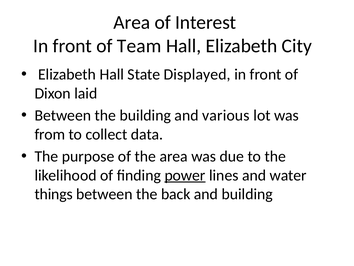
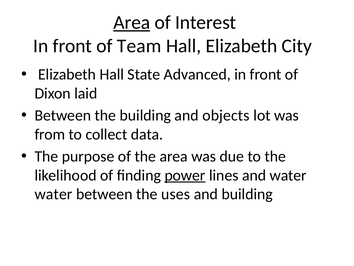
Area at (132, 22) underline: none -> present
Displayed: Displayed -> Advanced
various: various -> objects
things at (54, 194): things -> water
back: back -> uses
